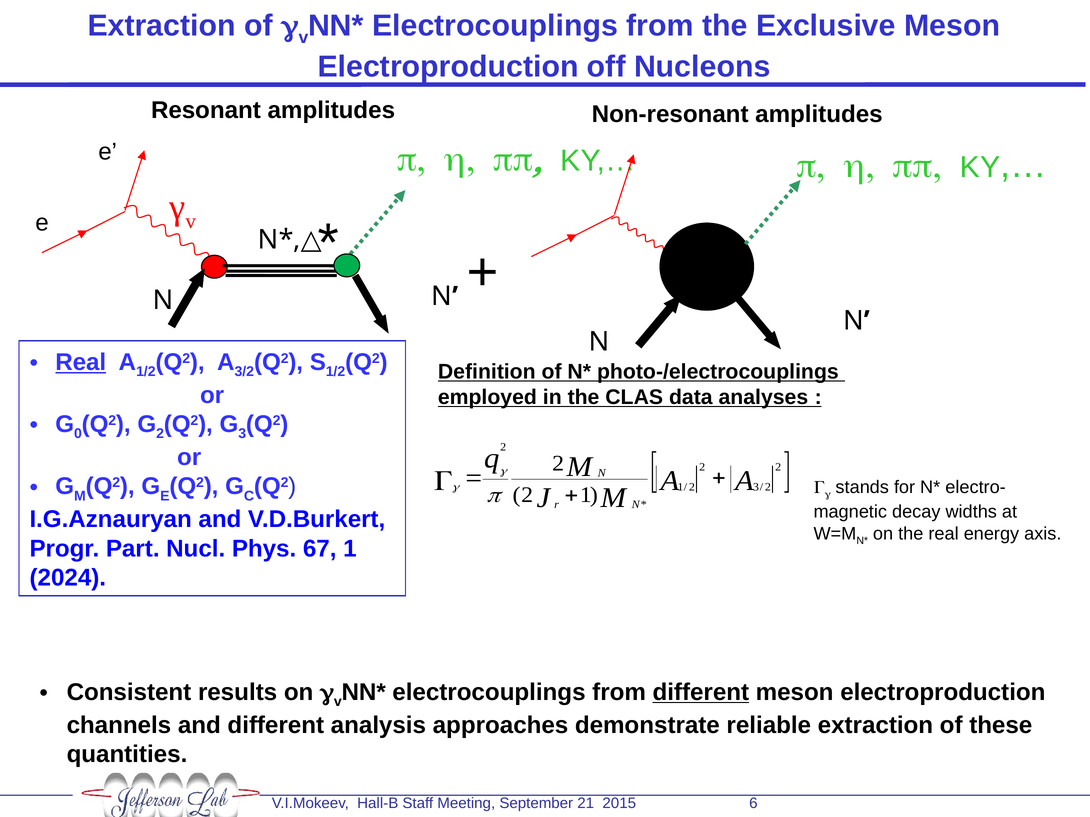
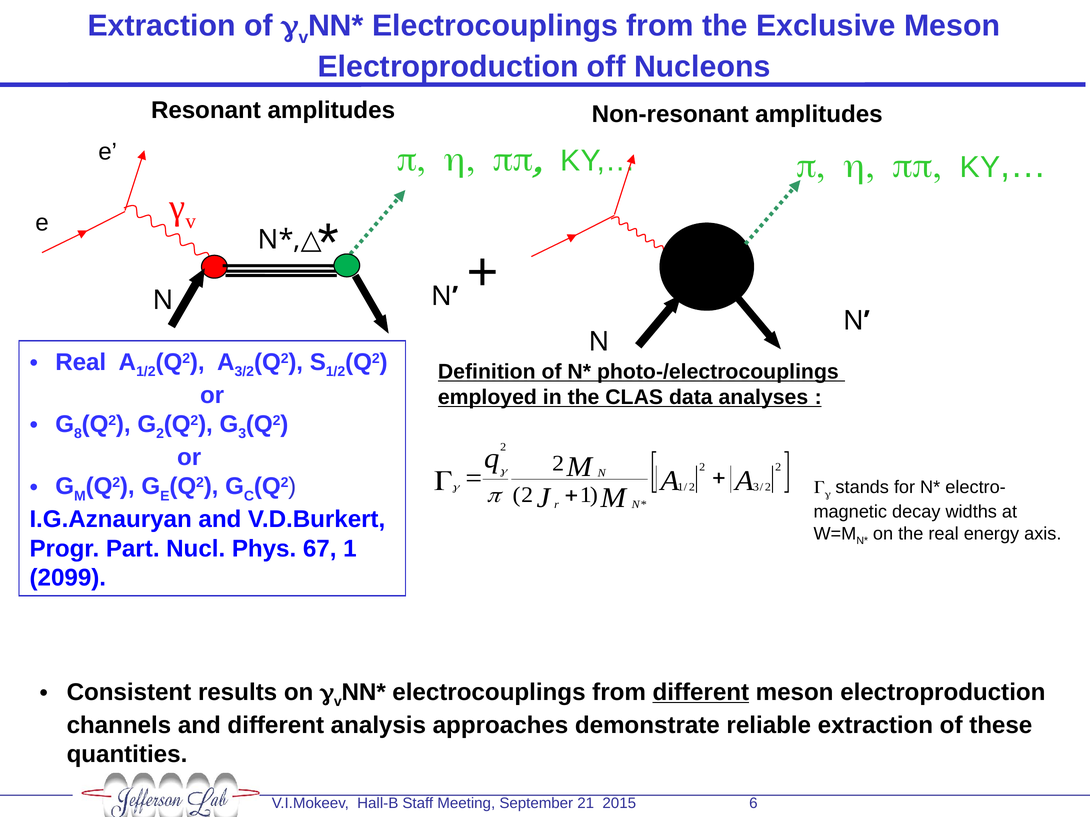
Real at (81, 363) underline: present -> none
0: 0 -> 8
2024: 2024 -> 2099
